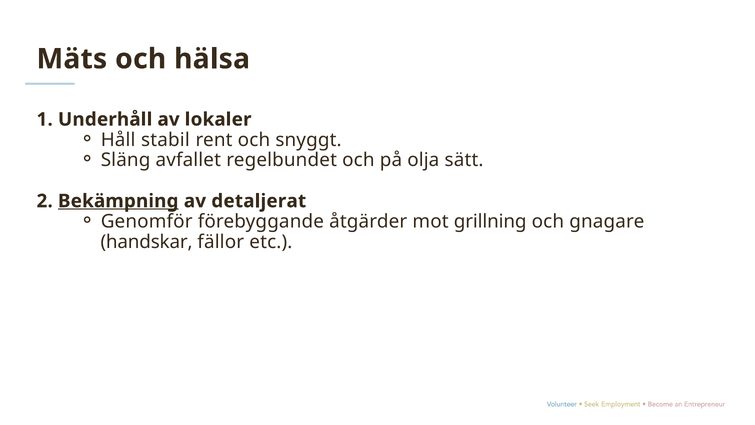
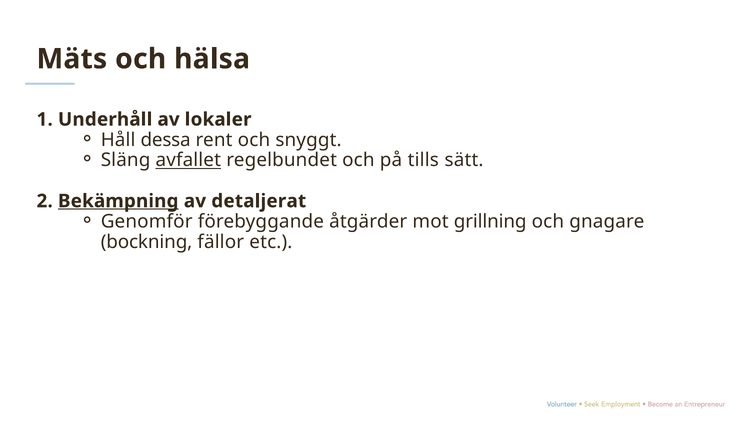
stabil: stabil -> dessa
avfallet underline: none -> present
olja: olja -> tills
handskar: handskar -> bockning
